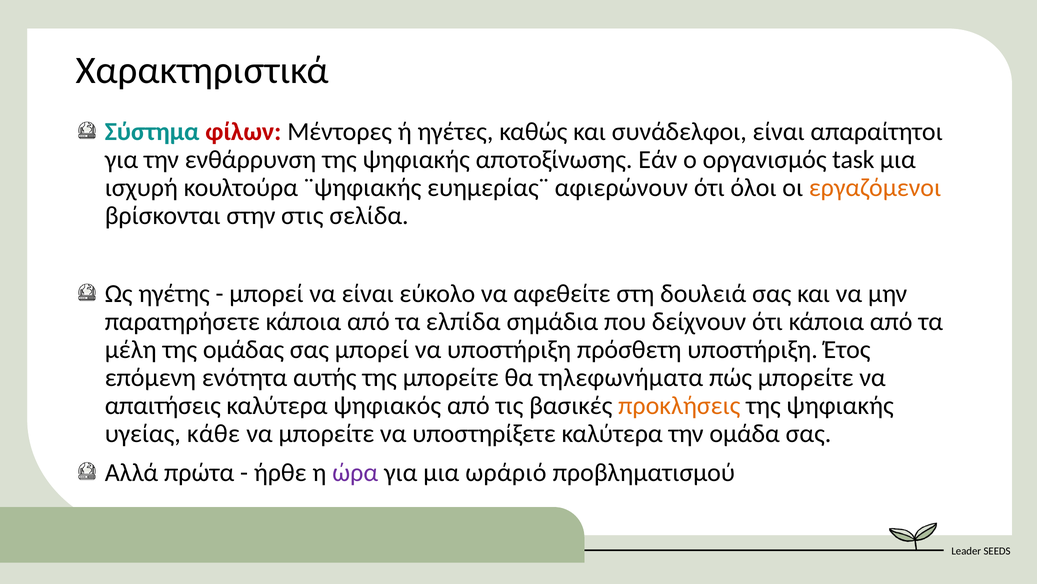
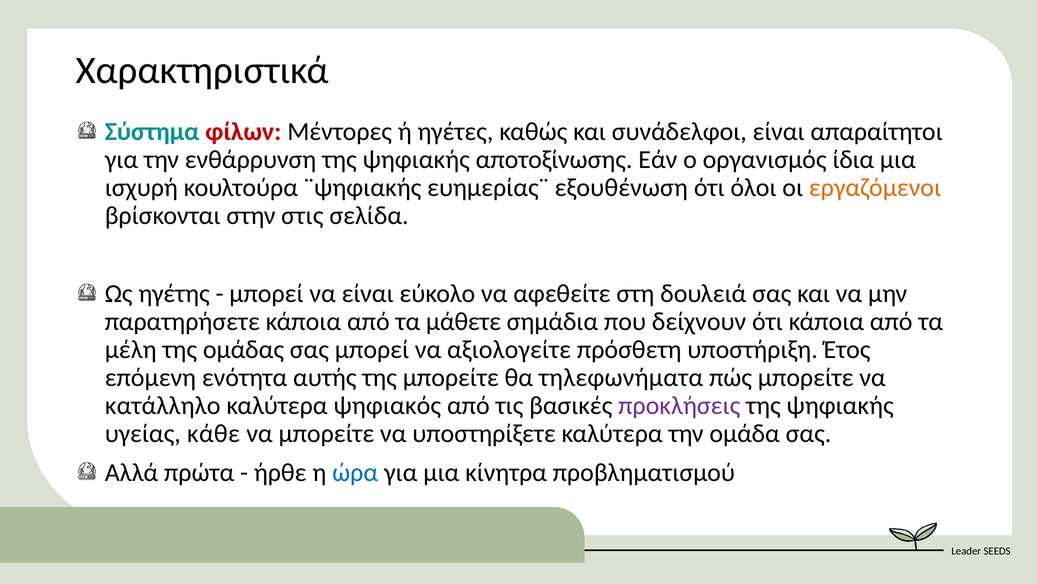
task: task -> ίδια
αφιερώνουν: αφιερώνουν -> εξουθένωση
ελπίδα: ελπίδα -> μάθετε
να υποστήριξη: υποστήριξη -> αξιολογείτε
απαιτήσεις: απαιτήσεις -> κατάλληλο
προκλήσεις colour: orange -> purple
ώρα colour: purple -> blue
ωράριό: ωράριό -> κίνητρα
